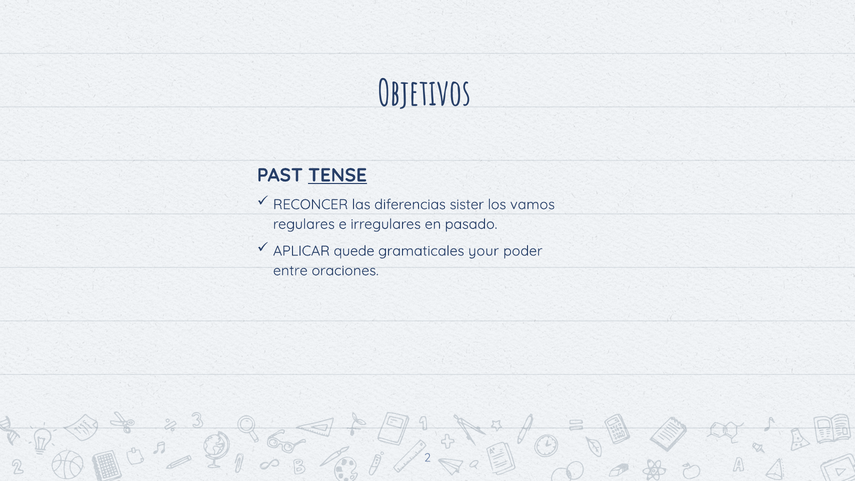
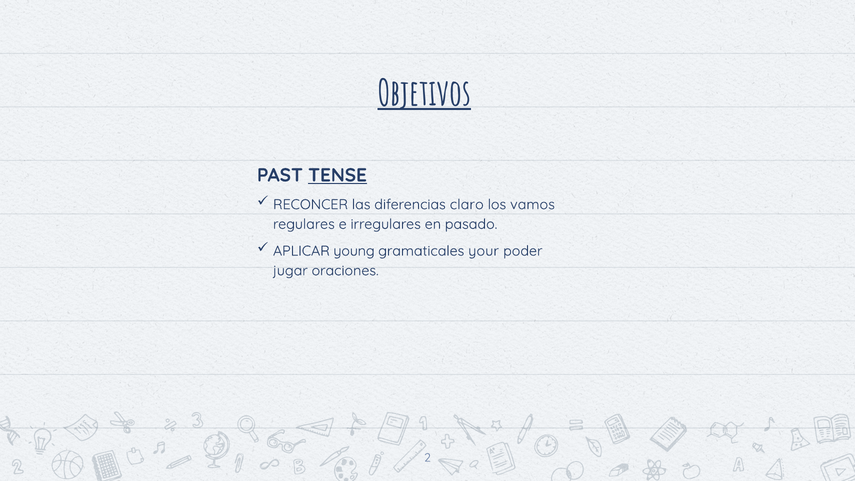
Objetivos underline: none -> present
sister: sister -> claro
quede: quede -> young
entre: entre -> jugar
